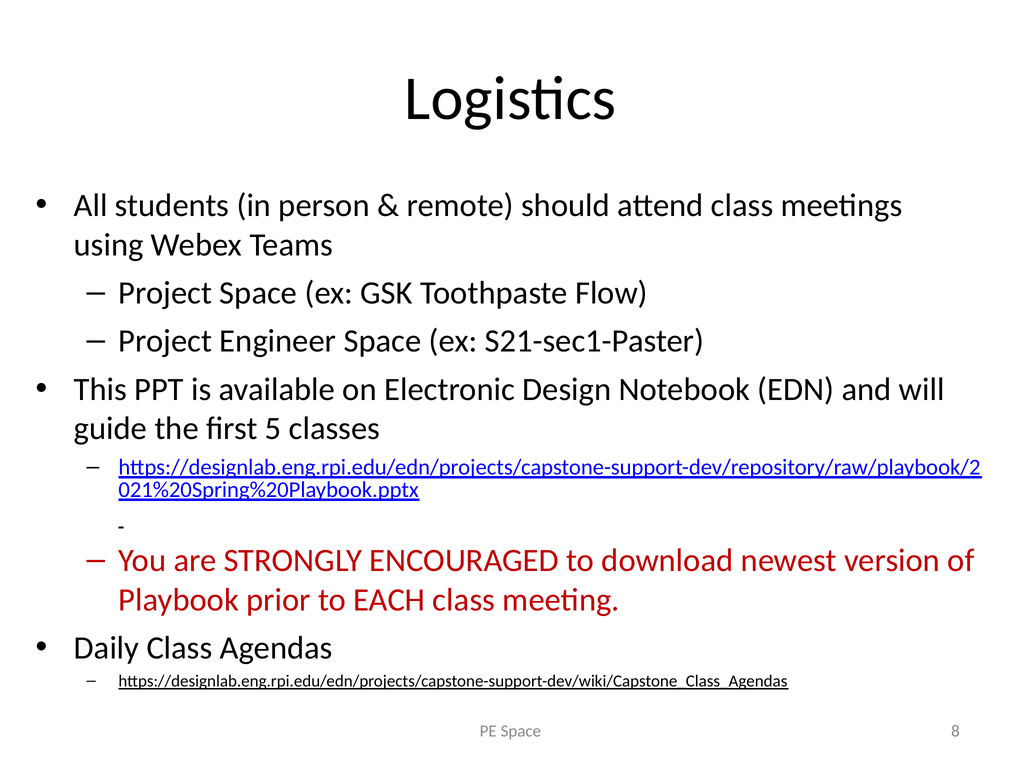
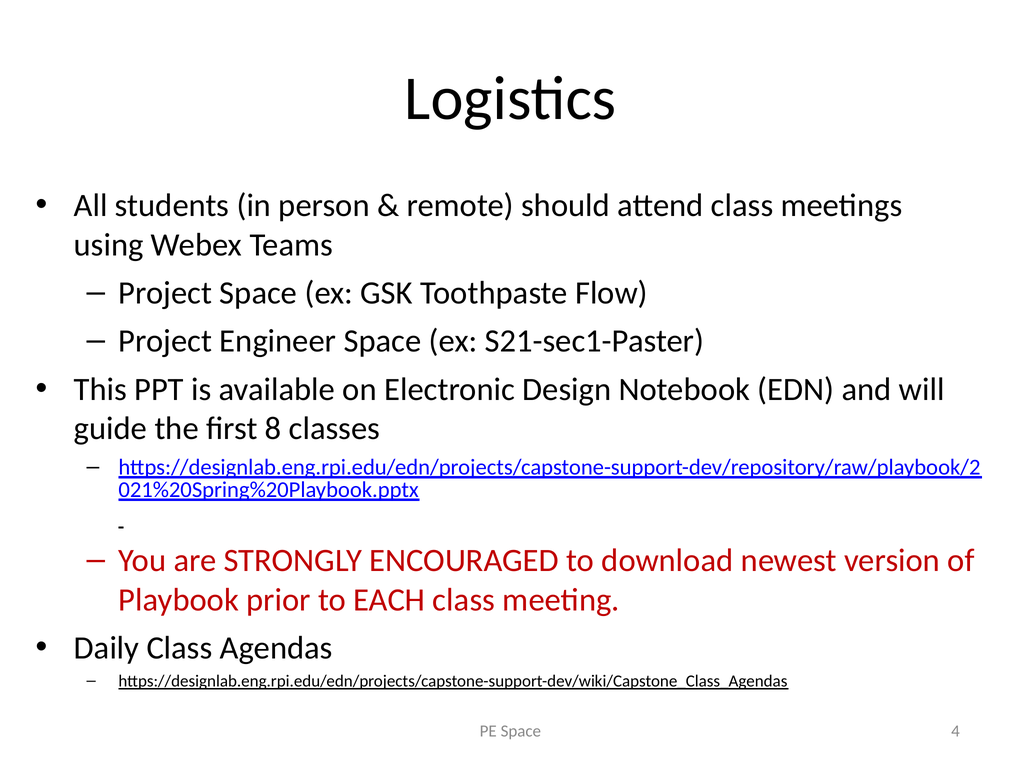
5: 5 -> 8
8: 8 -> 4
